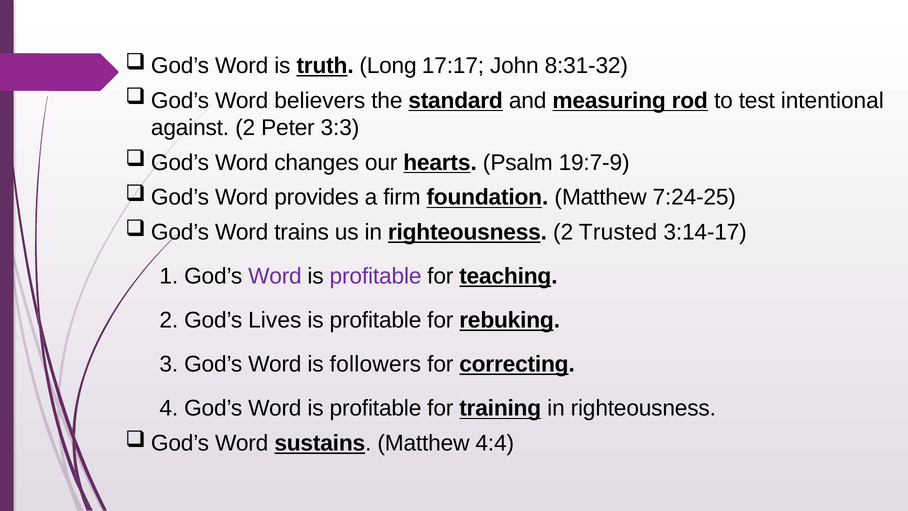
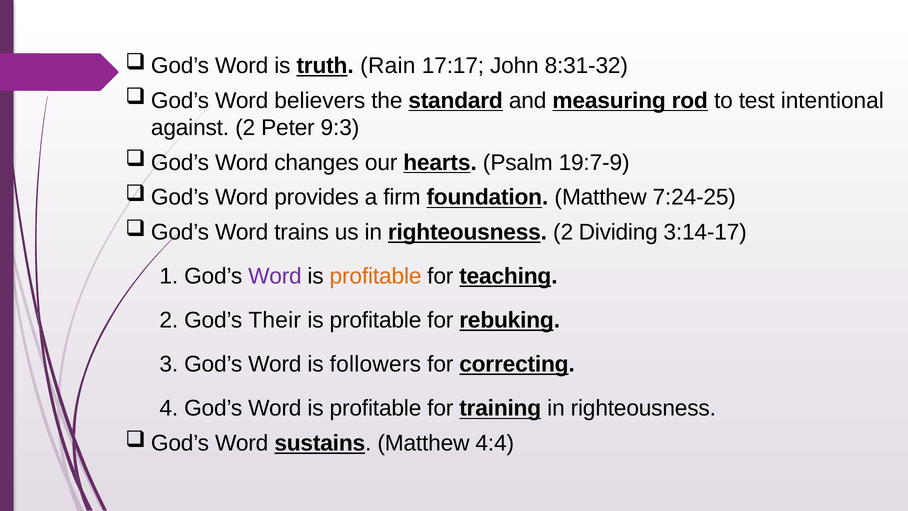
Long: Long -> Rain
3:3: 3:3 -> 9:3
Trusted: Trusted -> Dividing
profitable at (376, 276) colour: purple -> orange
Lives: Lives -> Their
